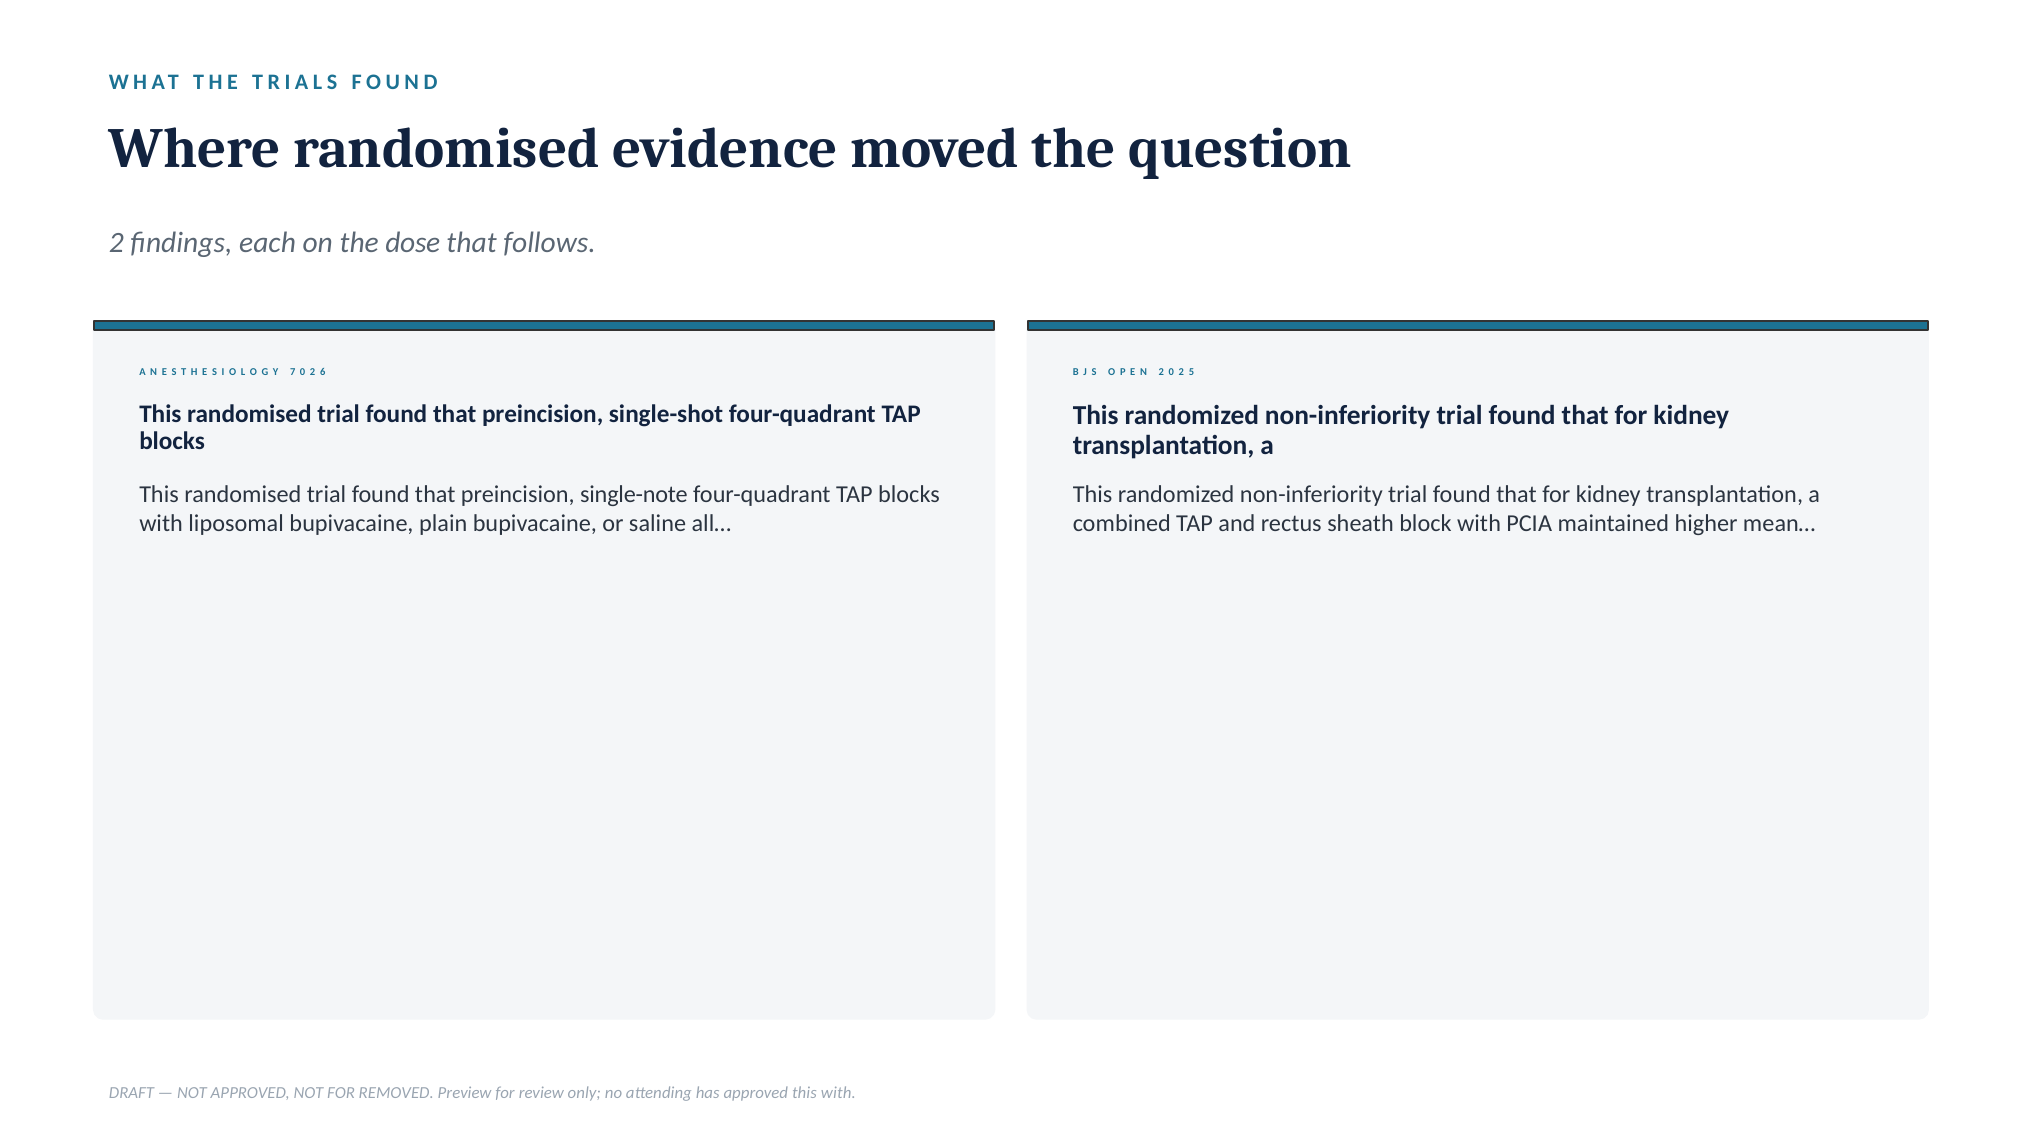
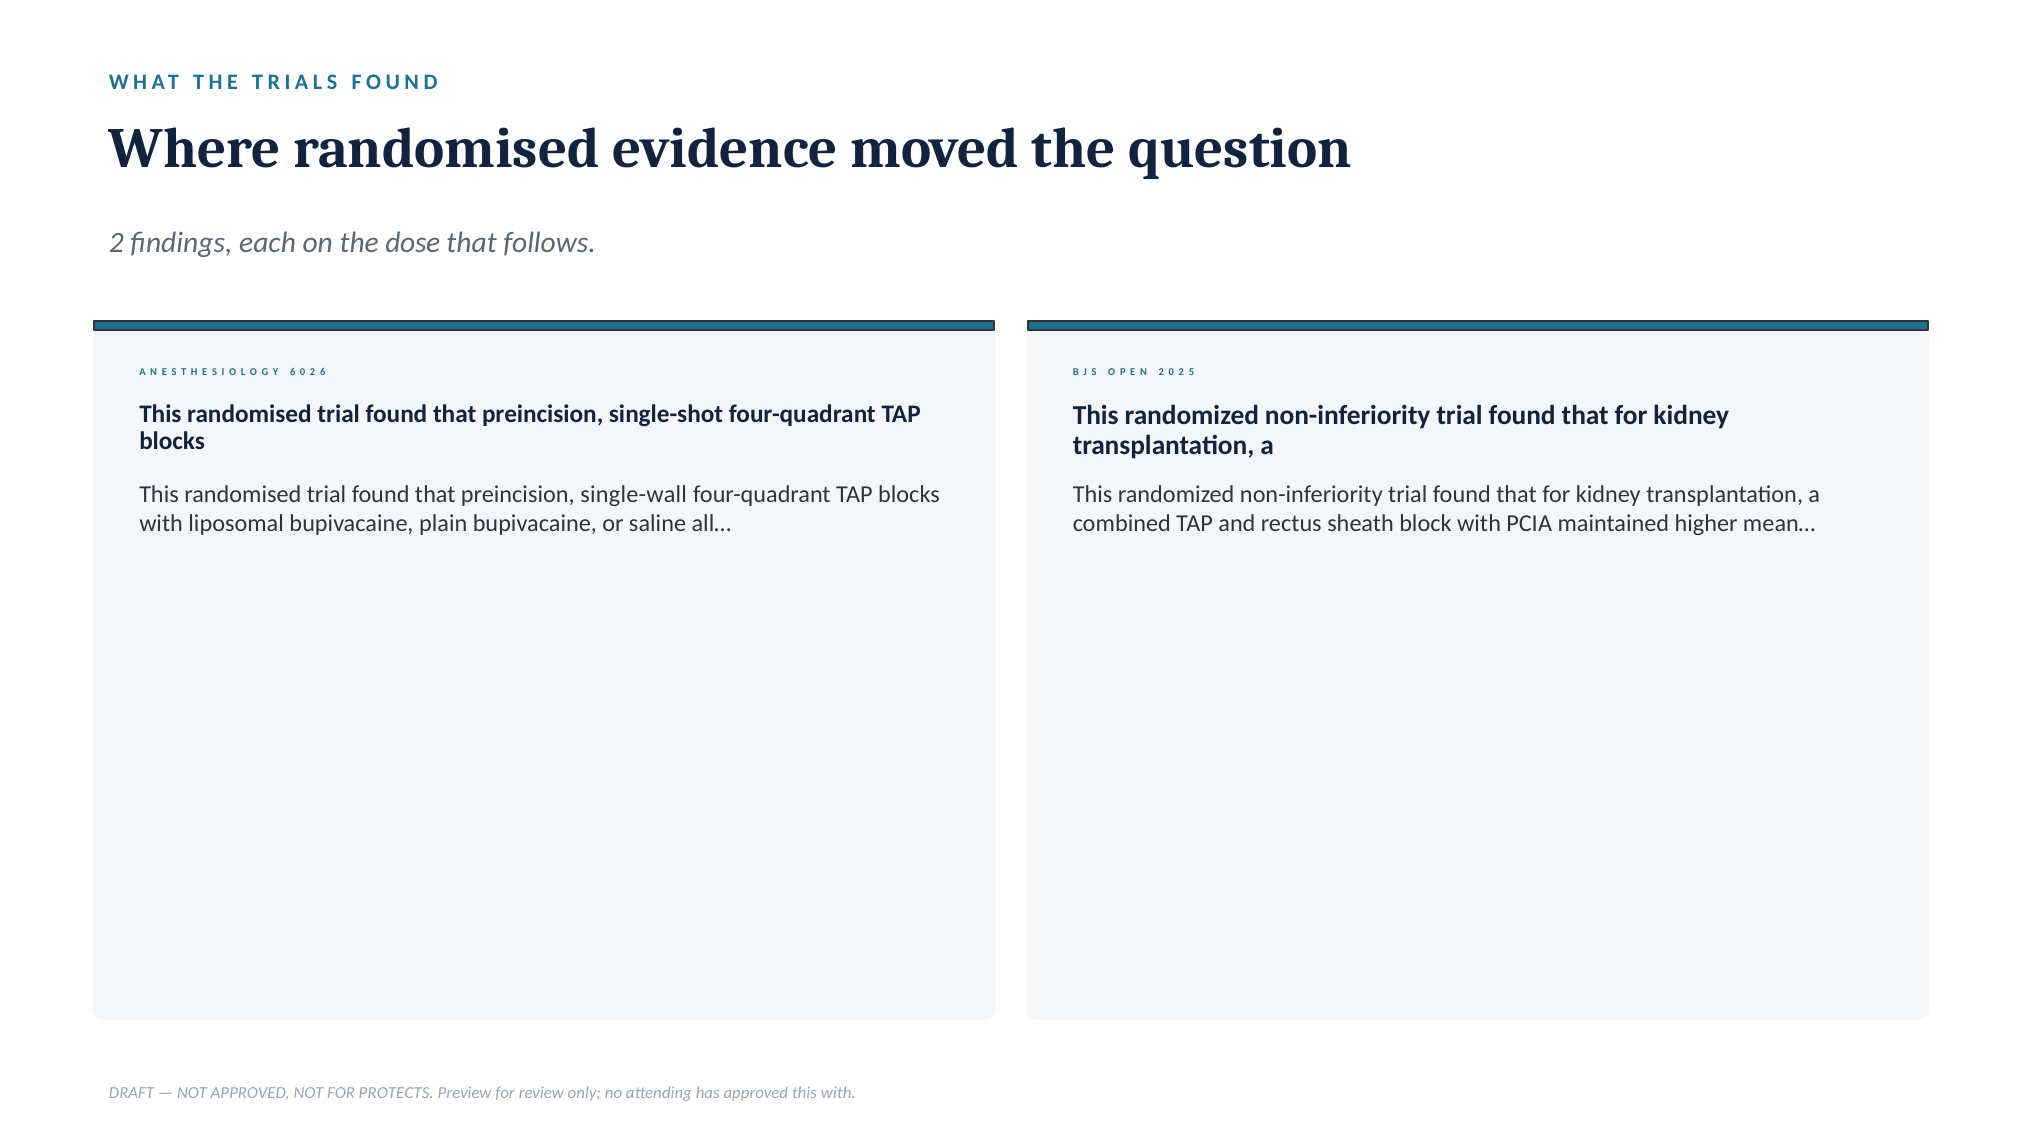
7 at (293, 372): 7 -> 6
single-note: single-note -> single-wall
REMOVED: REMOVED -> PROTECTS
